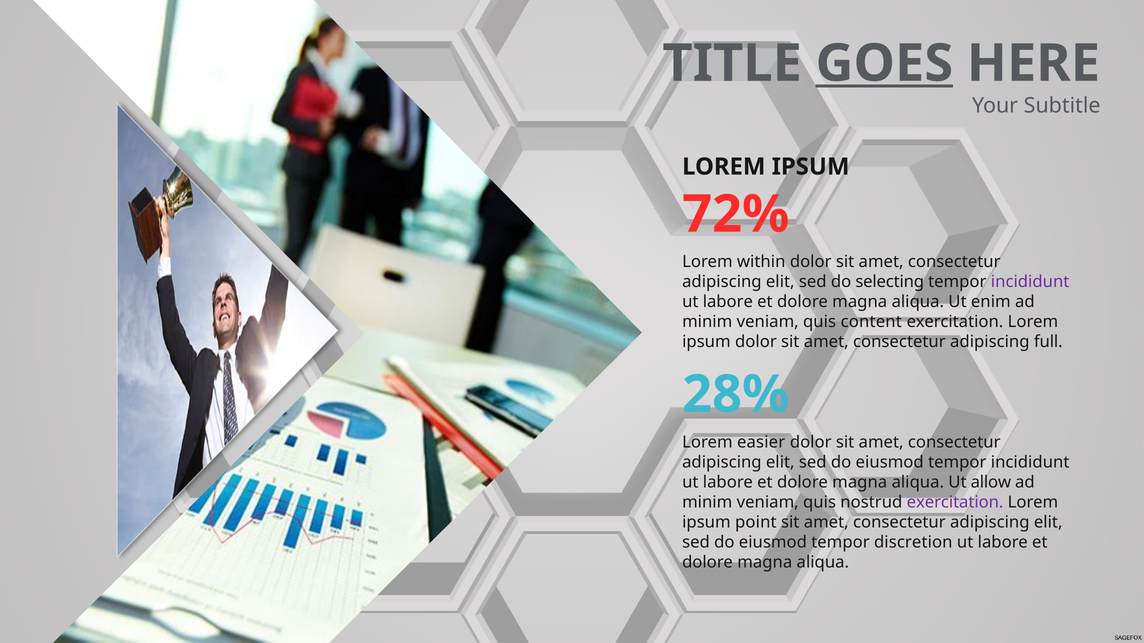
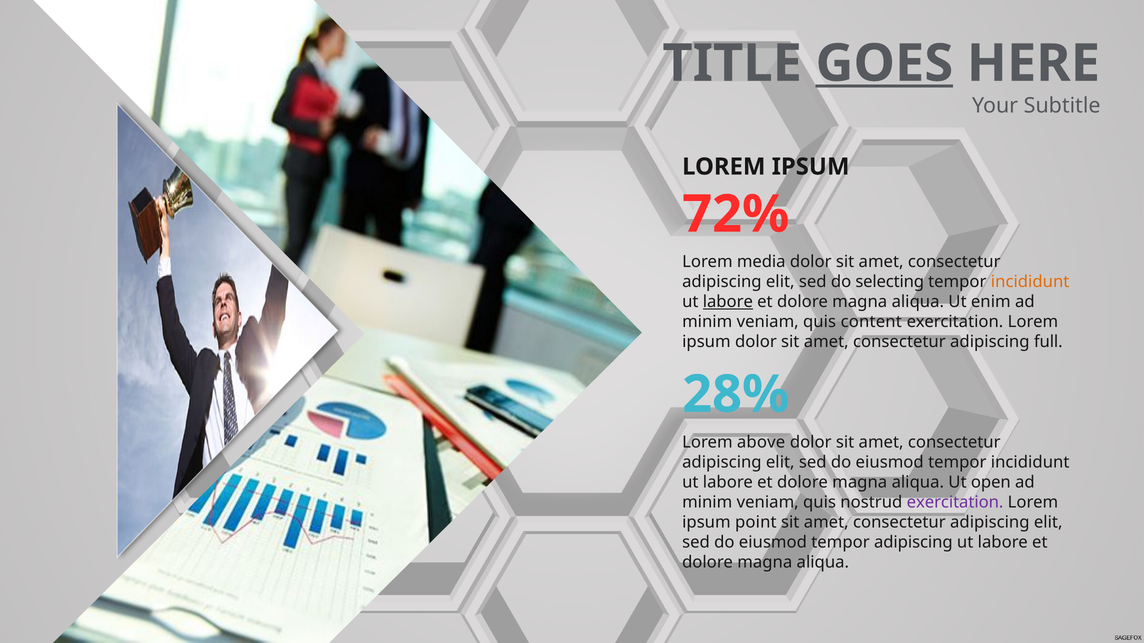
within: within -> media
incididunt at (1030, 282) colour: purple -> orange
labore at (728, 302) underline: none -> present
easier: easier -> above
allow: allow -> open
tempor discretion: discretion -> adipiscing
